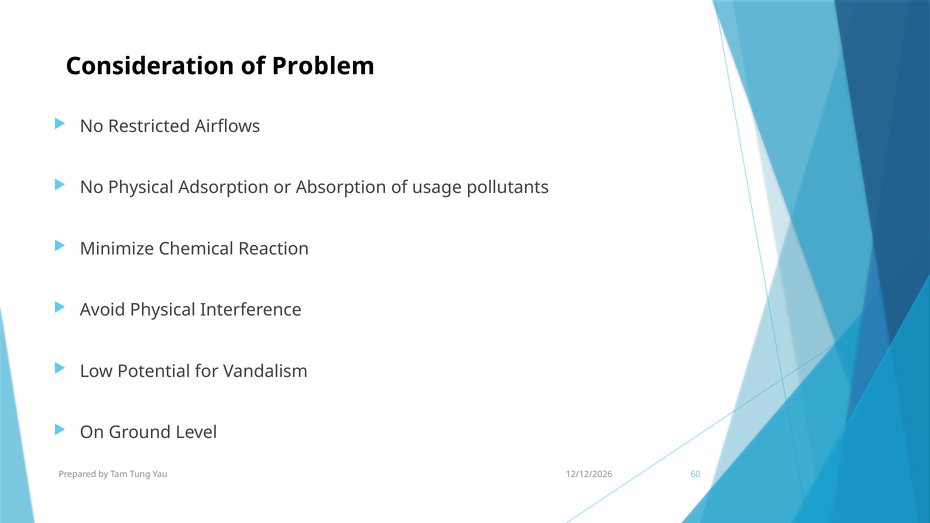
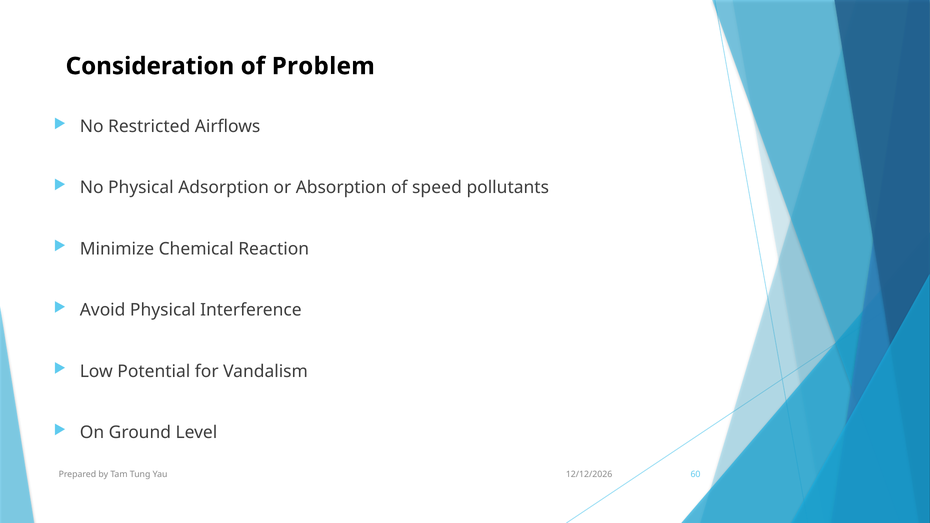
usage: usage -> speed
